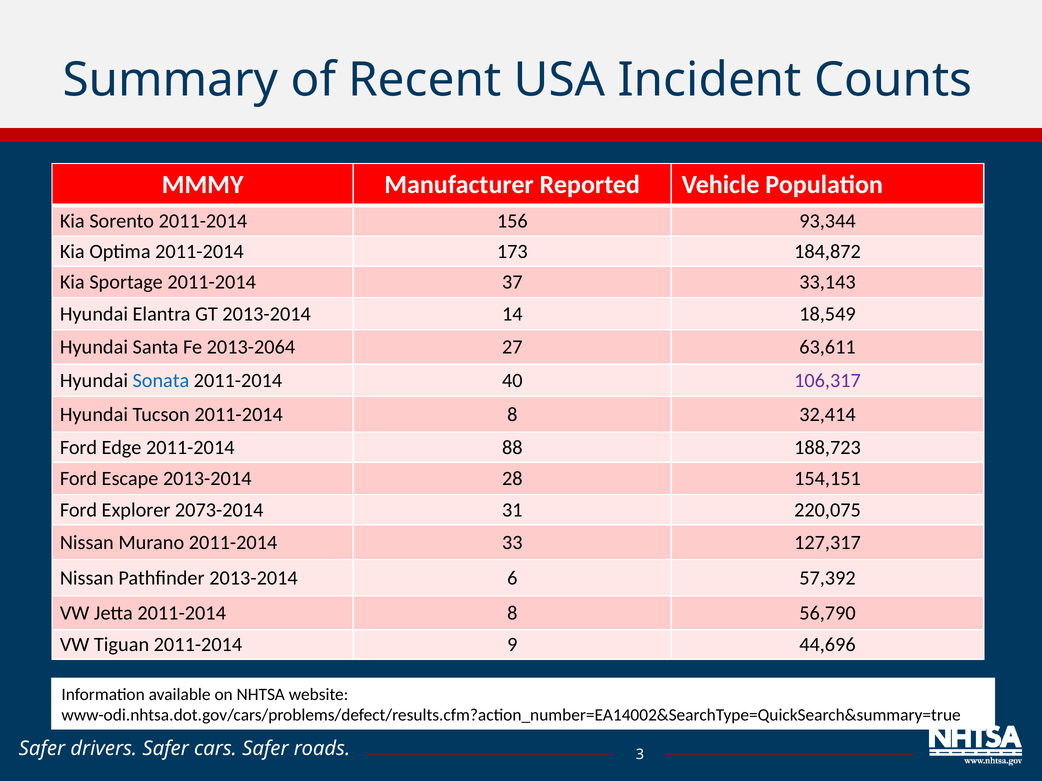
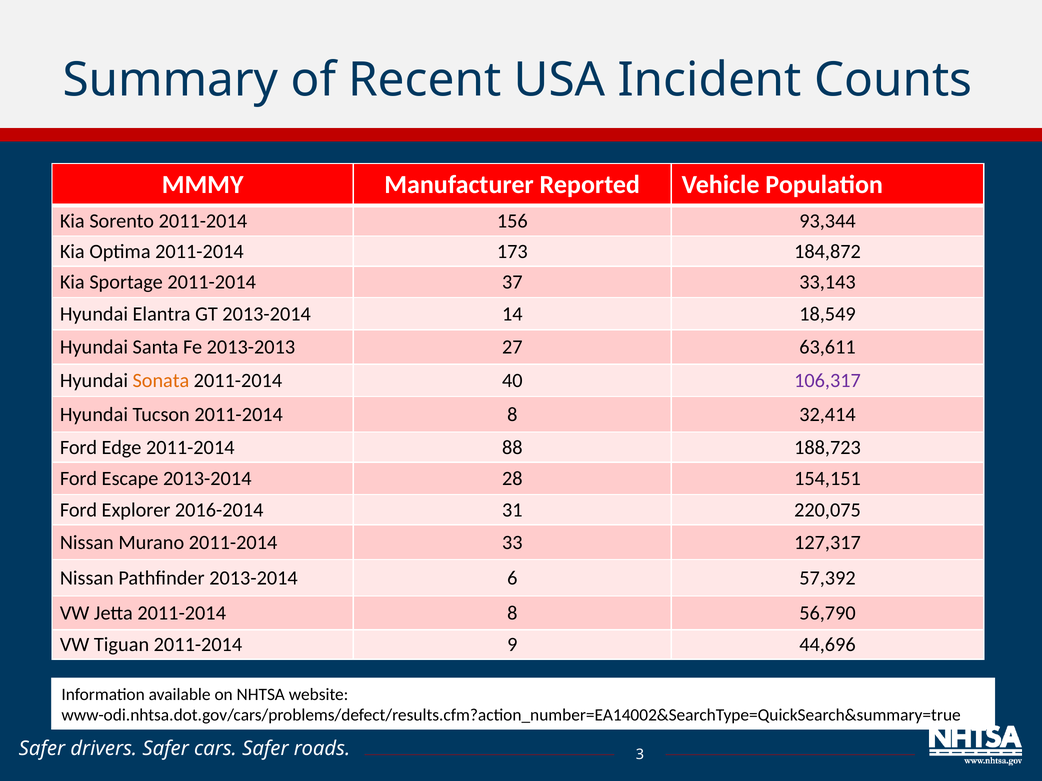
2013-2064: 2013-2064 -> 2013-2013
Sonata colour: blue -> orange
2073-2014: 2073-2014 -> 2016-2014
